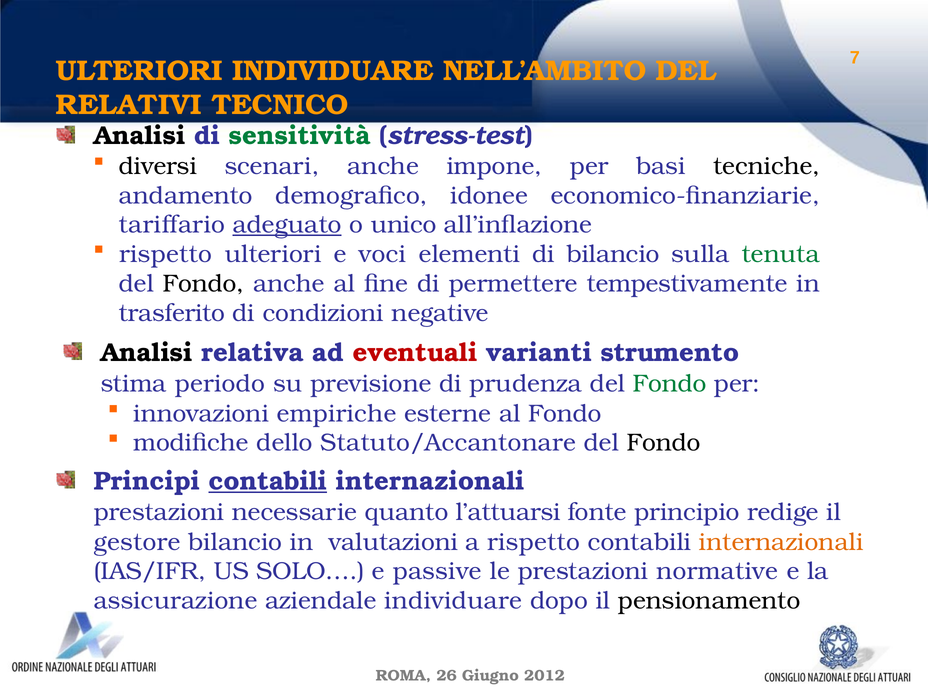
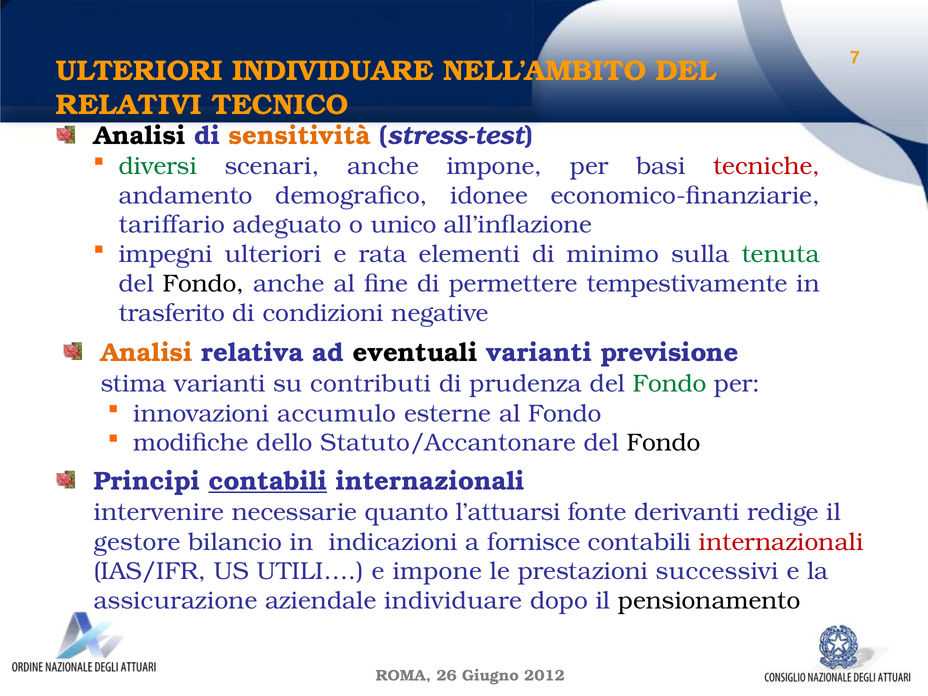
sensitività colour: green -> orange
diversi colour: black -> green
tecniche colour: black -> red
adeguato underline: present -> none
rispetto at (166, 254): rispetto -> impegni
voci: voci -> rata
di bilancio: bilancio -> minimo
Analisi at (147, 353) colour: black -> orange
eventuali colour: red -> black
strumento: strumento -> previsione
stima periodo: periodo -> varianti
previsione: previsione -> contributi
empiriche: empiriche -> accumulo
prestazioni at (159, 512): prestazioni -> intervenire
principio: principio -> derivanti
valutazioni: valutazioni -> indicazioni
a rispetto: rispetto -> fornisce
internazionali at (781, 542) colour: orange -> red
SOLO…: SOLO… -> UTILI…
e passive: passive -> impone
normative: normative -> successivi
